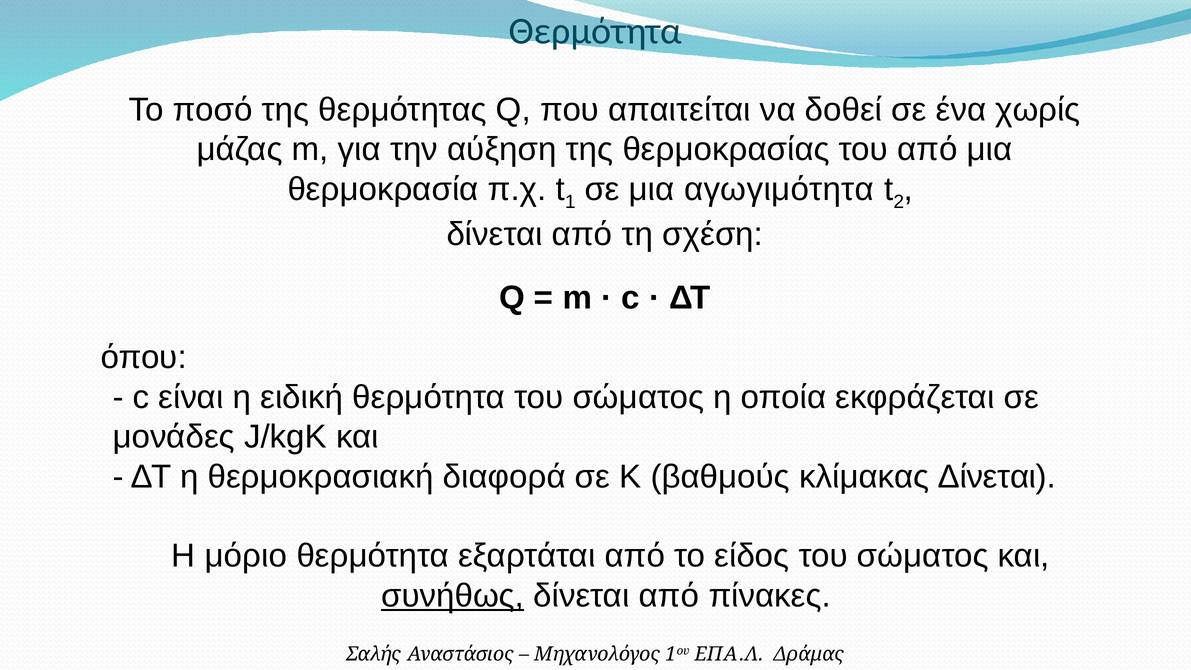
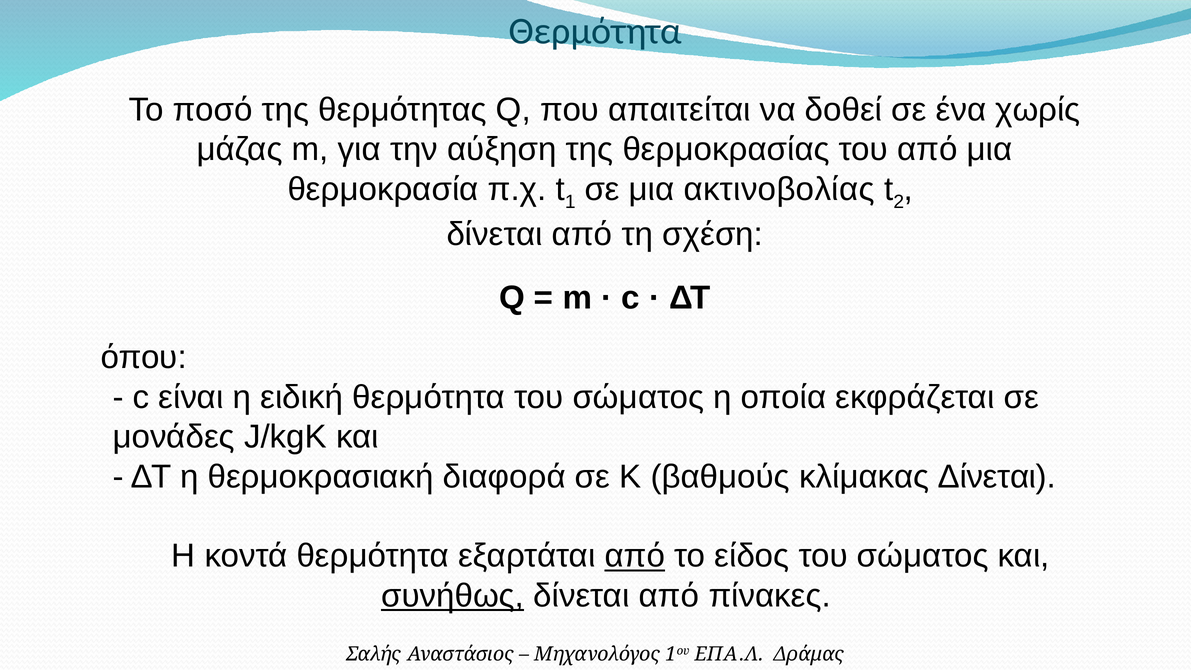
αγωγιμότητα: αγωγιμότητα -> ακτινοβολίας
μόριο: μόριο -> κοντά
από at (635, 556) underline: none -> present
